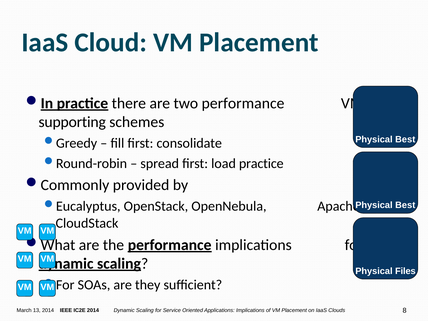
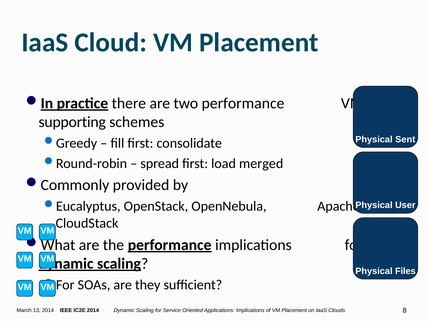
Best at (405, 139): Best -> Sent
load practice: practice -> merged
Best at (405, 205): Best -> User
